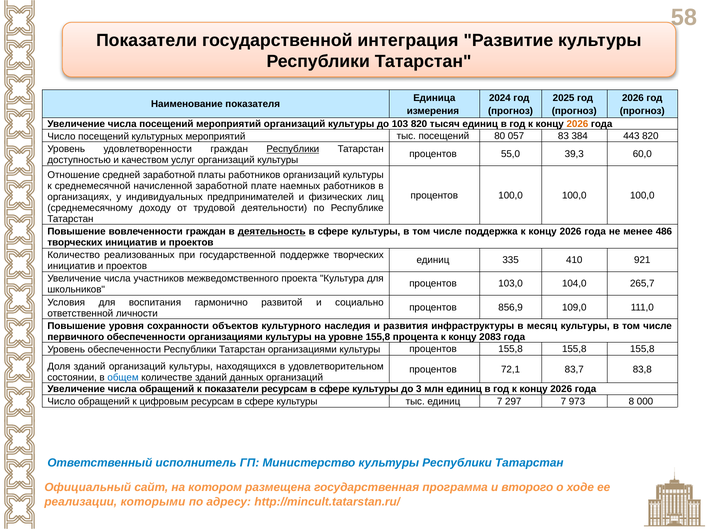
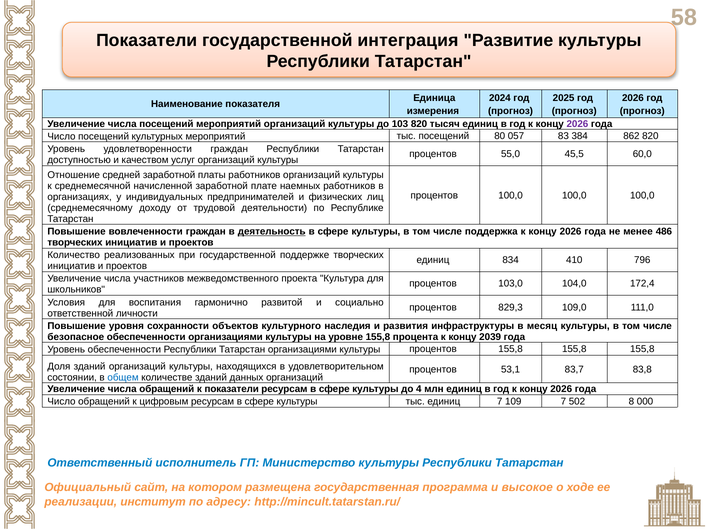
2026 at (577, 124) colour: orange -> purple
443: 443 -> 862
Республики at (293, 149) underline: present -> none
39,3: 39,3 -> 45,5
335: 335 -> 834
921: 921 -> 796
265,7: 265,7 -> 172,4
856,9: 856,9 -> 829,3
первичного: первичного -> безопасное
2083: 2083 -> 2039
72,1: 72,1 -> 53,1
3: 3 -> 4
297: 297 -> 109
973: 973 -> 502
второго: второго -> высокое
которыми: которыми -> институт
